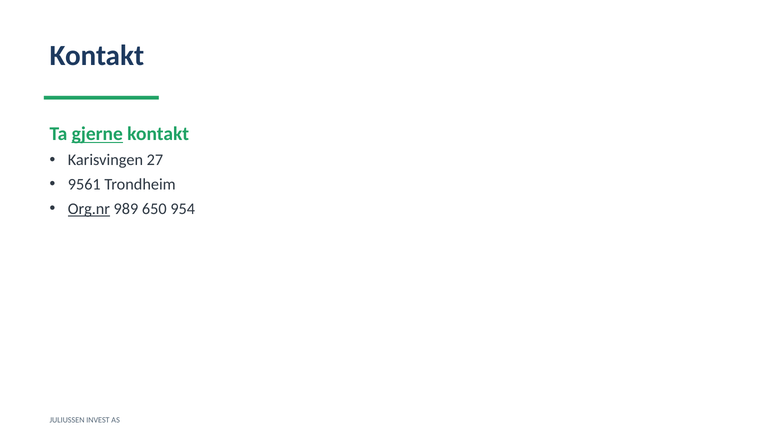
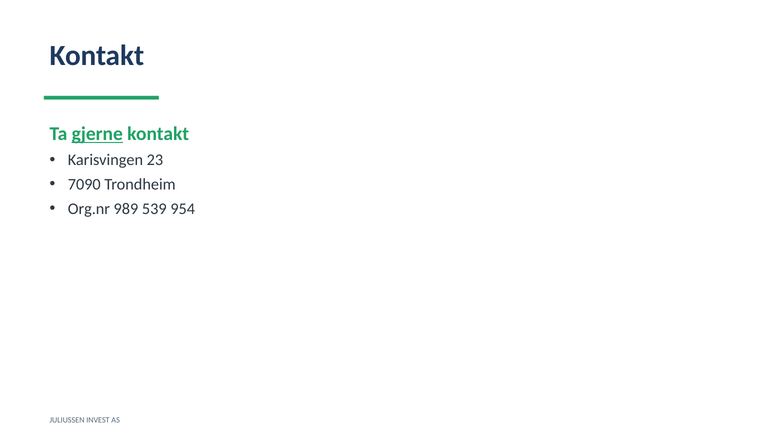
27: 27 -> 23
9561: 9561 -> 7090
Org.nr underline: present -> none
650: 650 -> 539
